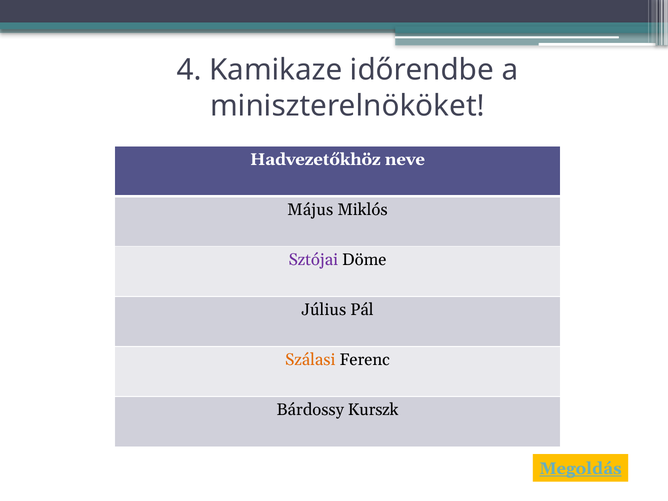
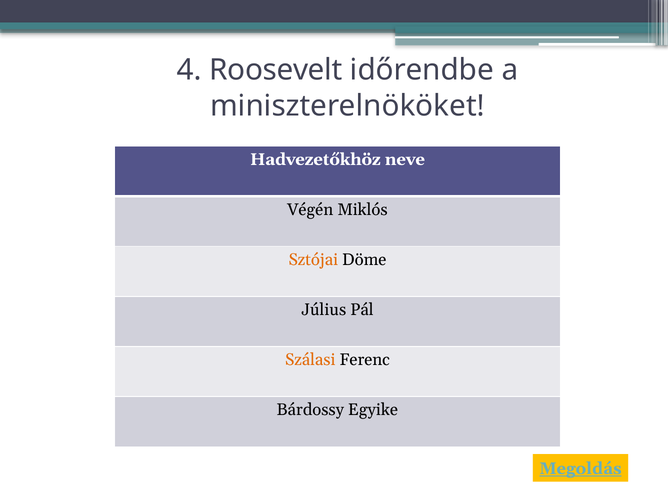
Kamikaze: Kamikaze -> Roosevelt
Május: Május -> Végén
Sztójai colour: purple -> orange
Kurszk: Kurszk -> Egyike
